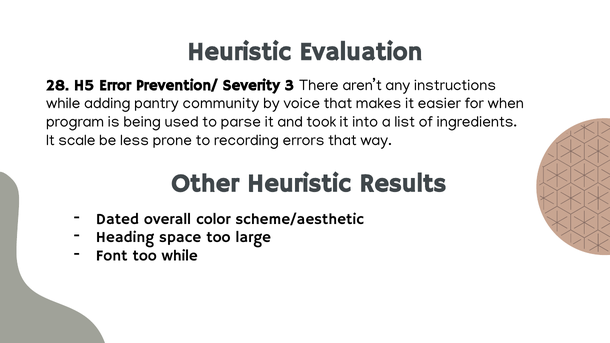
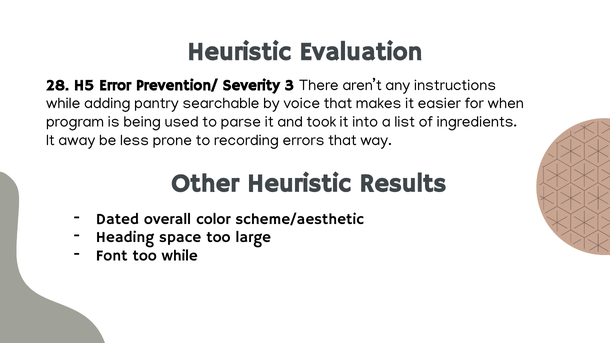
community: community -> searchable
scale: scale -> away
